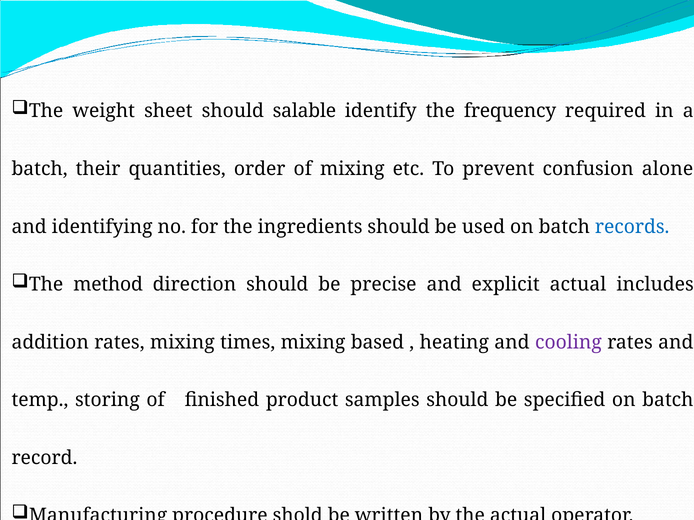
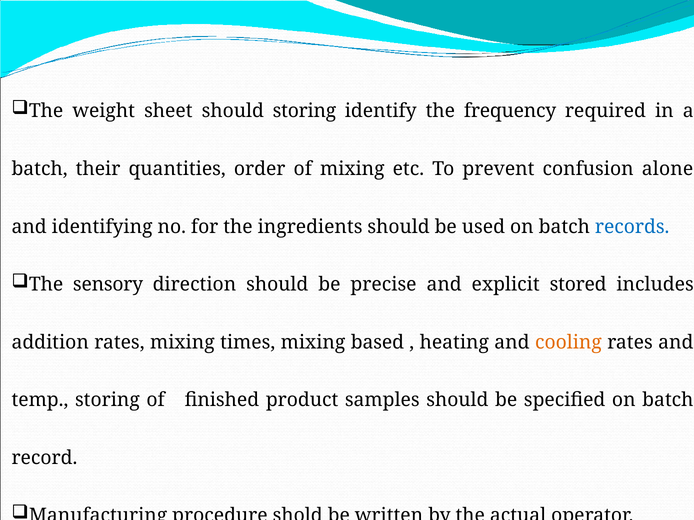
should salable: salable -> storing
method: method -> sensory
explicit actual: actual -> stored
cooling colour: purple -> orange
